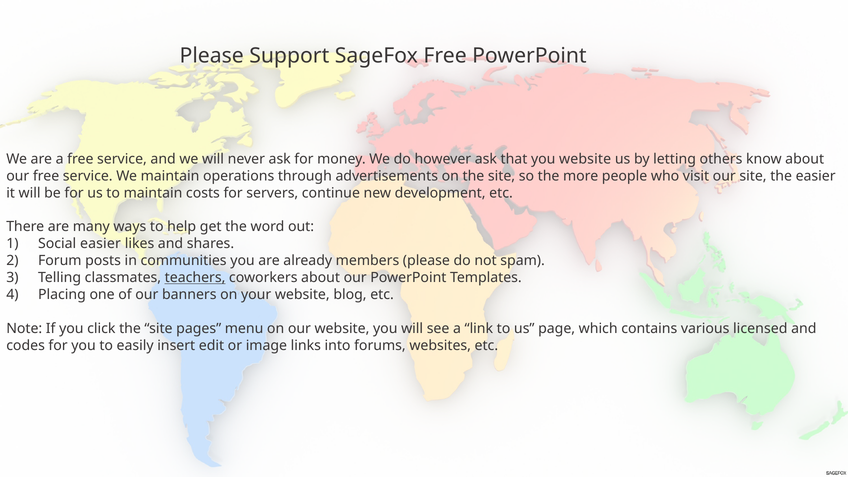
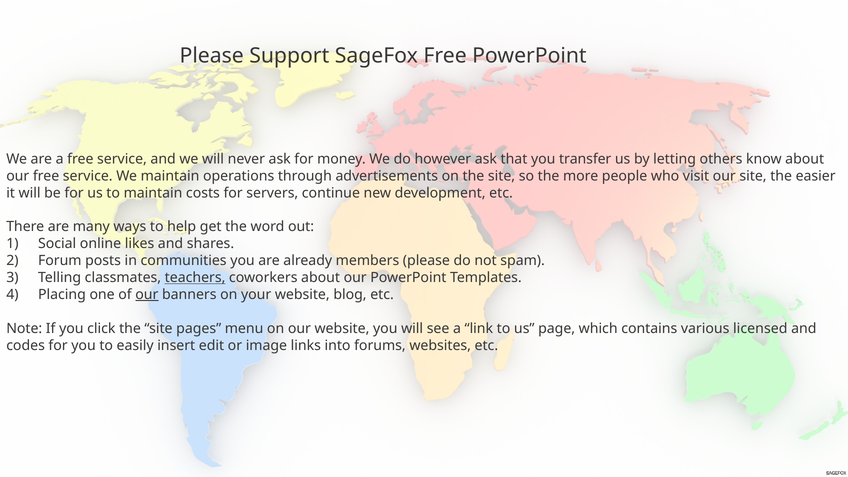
you website: website -> transfer
Social easier: easier -> online
our at (147, 295) underline: none -> present
